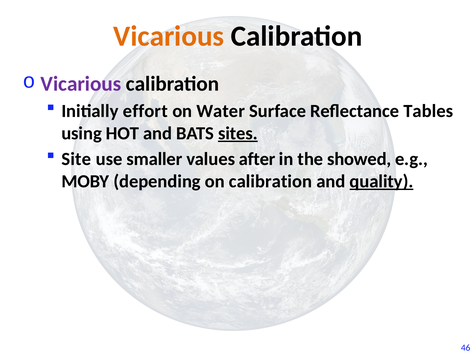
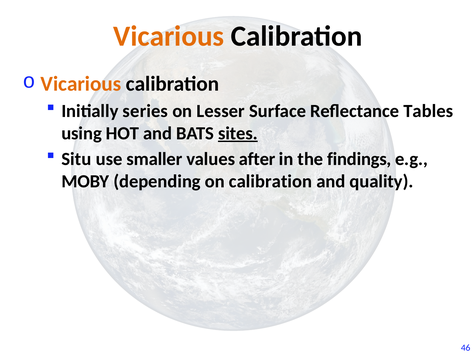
Vicarious at (81, 84) colour: purple -> orange
effort: effort -> series
Water: Water -> Lesser
Site: Site -> Situ
showed: showed -> findings
quality underline: present -> none
